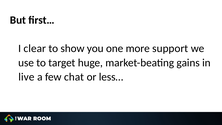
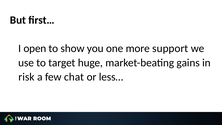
clear: clear -> open
live: live -> risk
